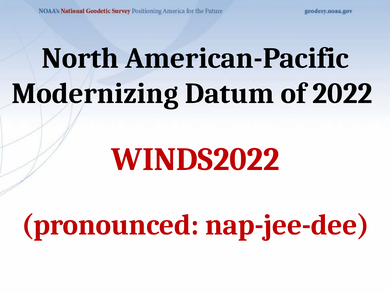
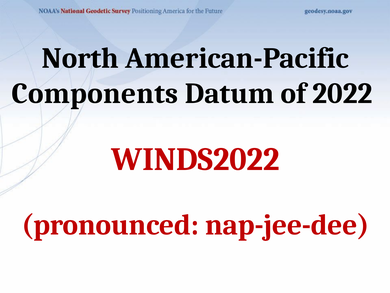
Modernizing: Modernizing -> Components
